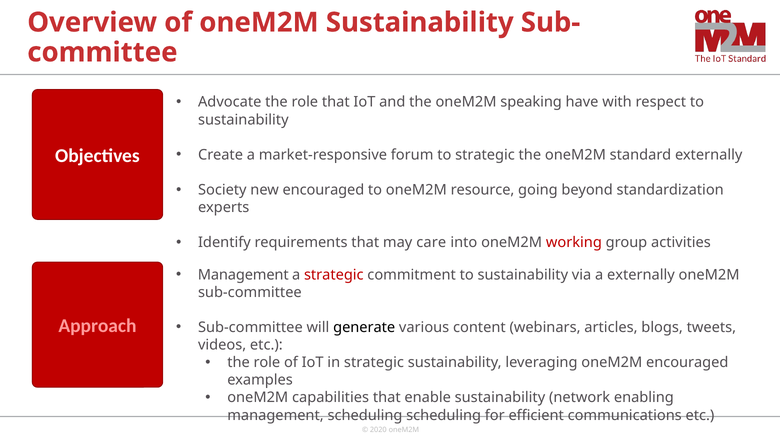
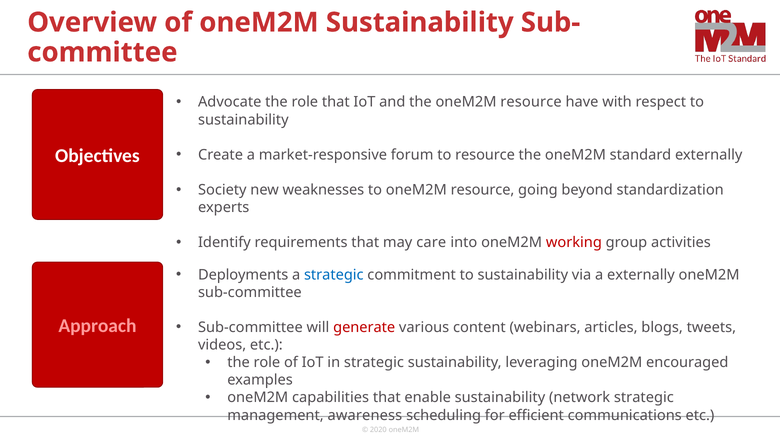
the oneM2M speaking: speaking -> resource
to strategic: strategic -> resource
new encouraged: encouraged -> weaknesses
Management at (243, 275): Management -> Deployments
strategic at (334, 275) colour: red -> blue
generate colour: black -> red
network enabling: enabling -> strategic
management scheduling: scheduling -> awareness
